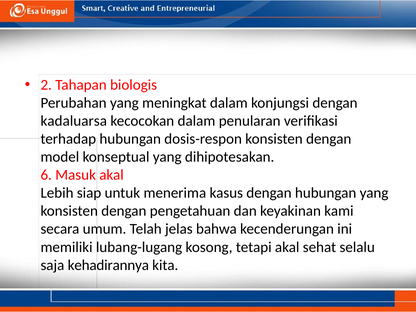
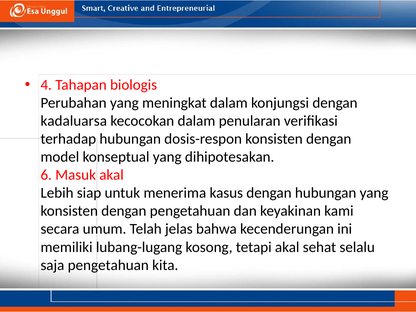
2: 2 -> 4
saja kehadirannya: kehadirannya -> pengetahuan
